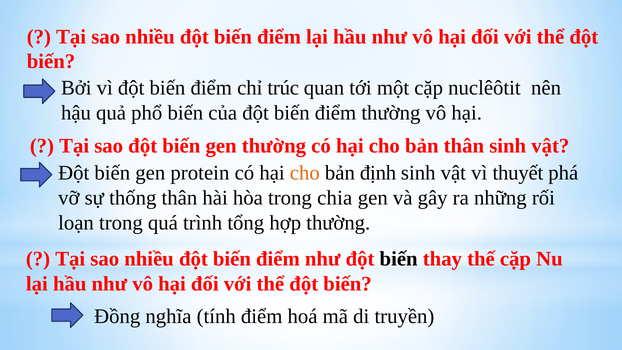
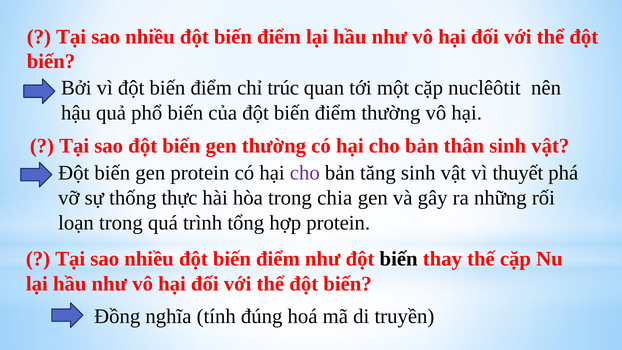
cho at (305, 173) colour: orange -> purple
định: định -> tăng
thống thân: thân -> thực
hợp thường: thường -> protein
tính điểm: điểm -> đúng
